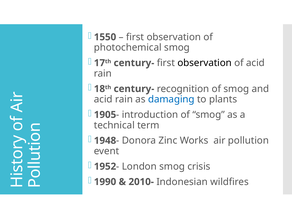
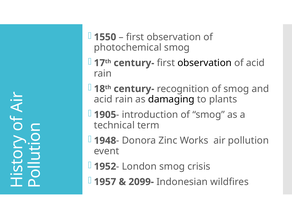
damaging colour: blue -> black
1990: 1990 -> 1957
2010-: 2010- -> 2099-
